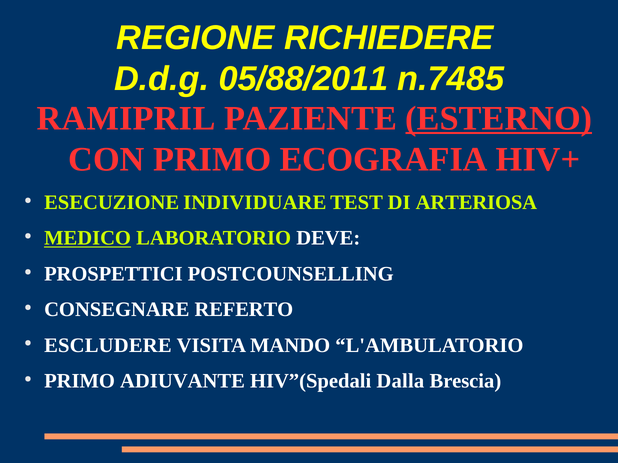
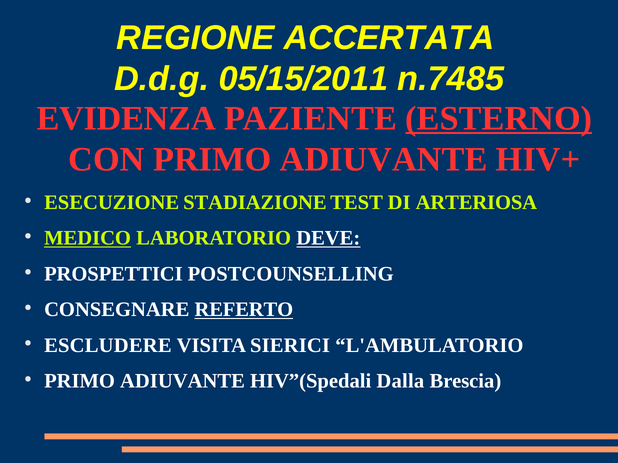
RICHIEDERE: RICHIEDERE -> ACCERTATA
05/88/2011: 05/88/2011 -> 05/15/2011
RAMIPRIL: RAMIPRIL -> EVIDENZA
CON PRIMO ECOGRAFIA: ECOGRAFIA -> ADIUVANTE
INDIVIDUARE: INDIVIDUARE -> STADIAZIONE
DEVE underline: none -> present
REFERTO underline: none -> present
MANDO: MANDO -> SIERICI
